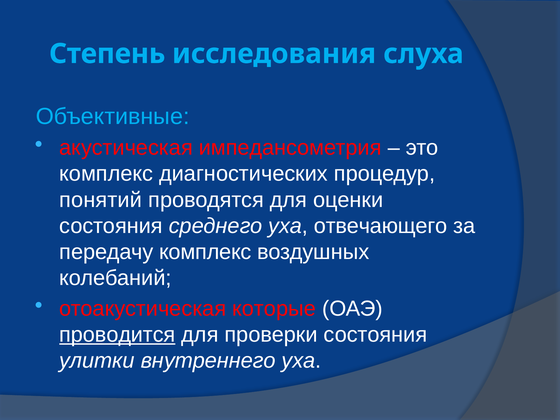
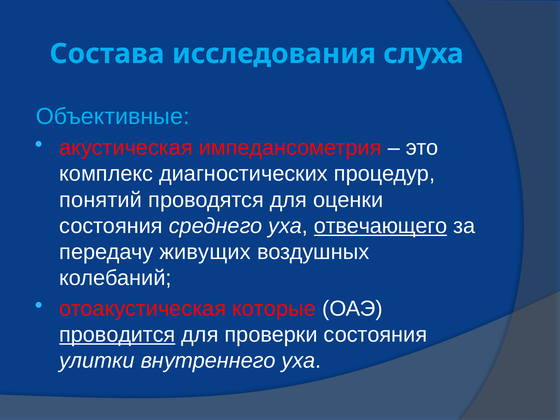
Степень: Степень -> Состава
отвечающего underline: none -> present
передачу комплекс: комплекс -> живущих
